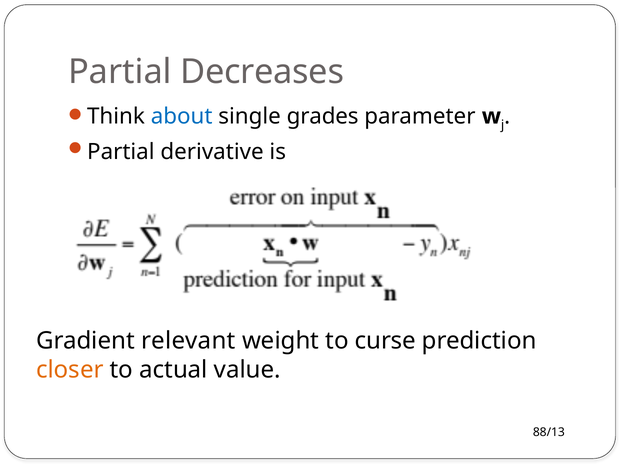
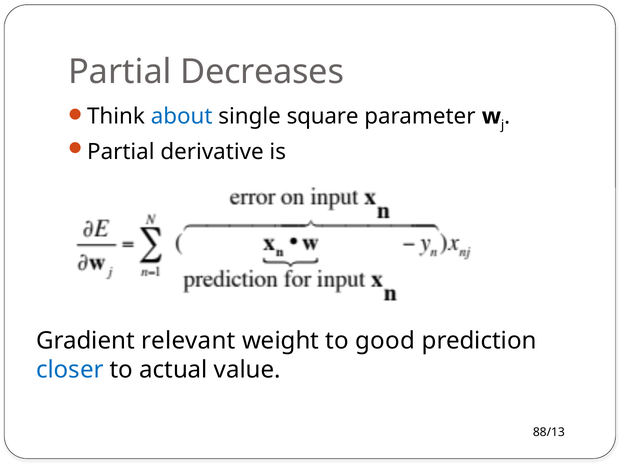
grades: grades -> square
curse: curse -> good
closer colour: orange -> blue
